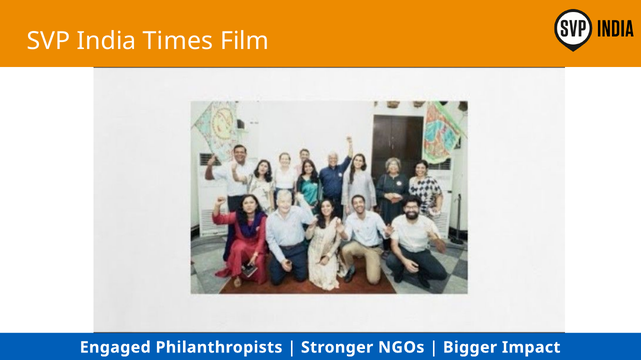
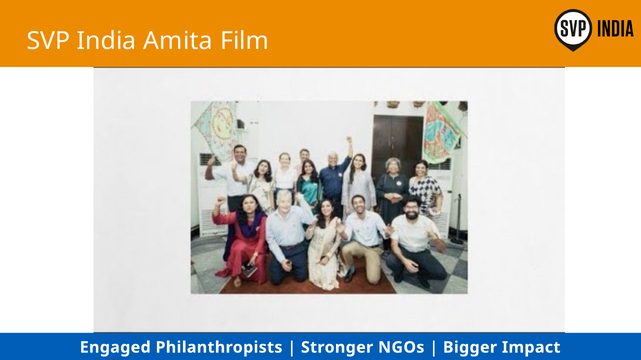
Times: Times -> Amita
